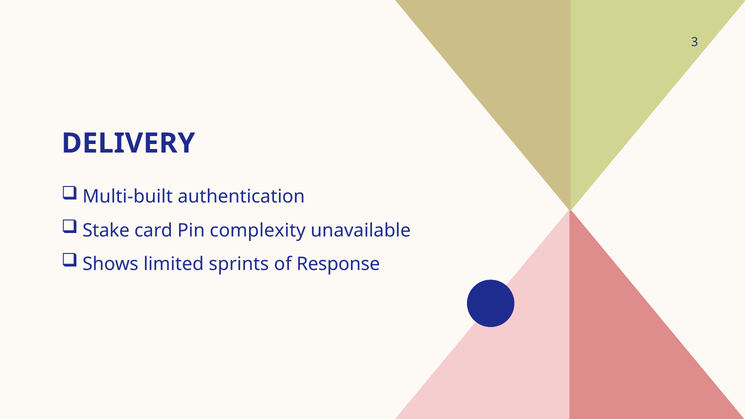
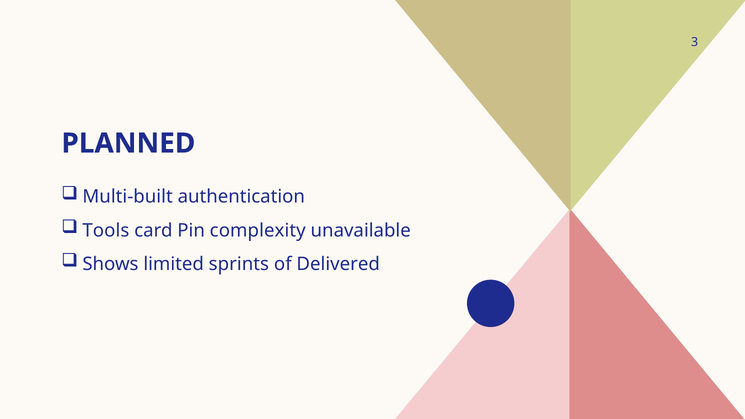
DELIVERY: DELIVERY -> PLANNED
Stake: Stake -> Tools
Response: Response -> Delivered
